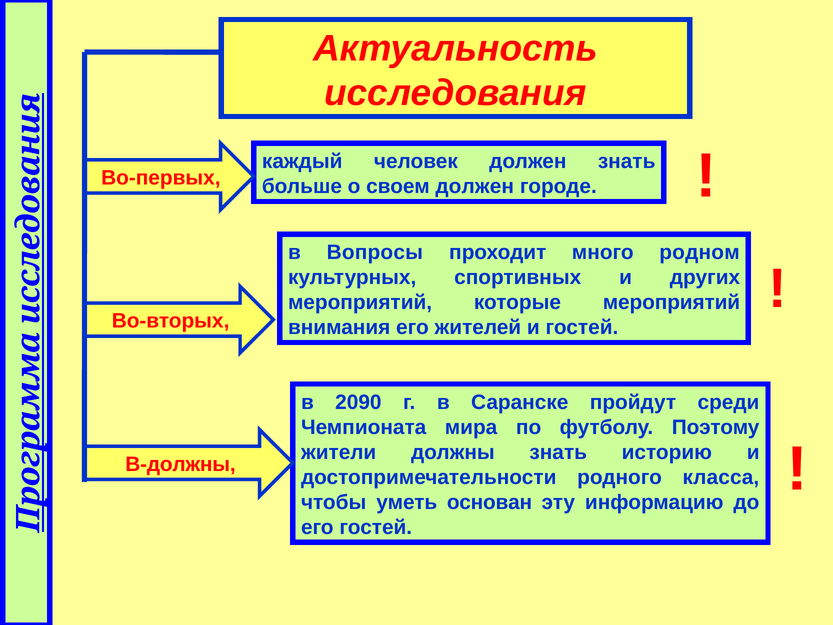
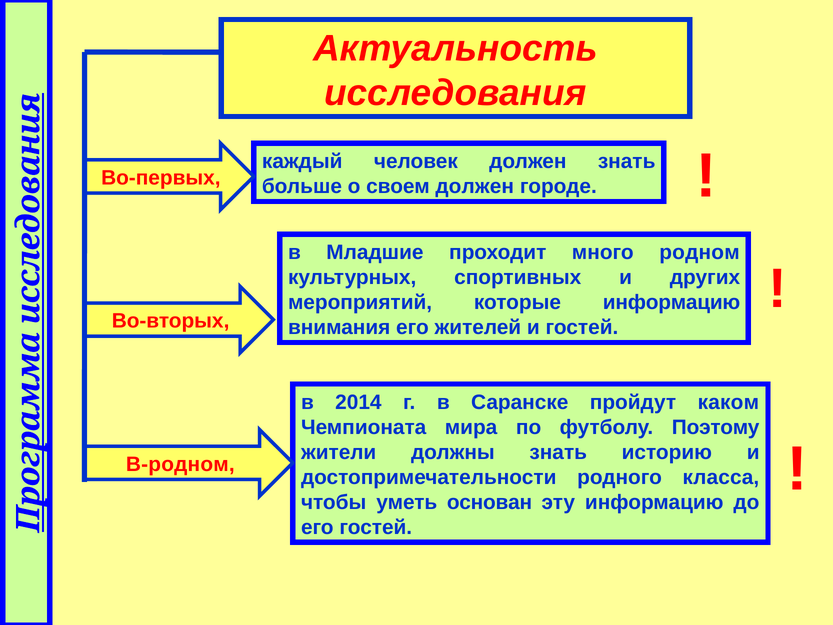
Вопросы: Вопросы -> Младшие
которые мероприятий: мероприятий -> информацию
2090: 2090 -> 2014
среди: среди -> каком
В-должны: В-должны -> В-родном
